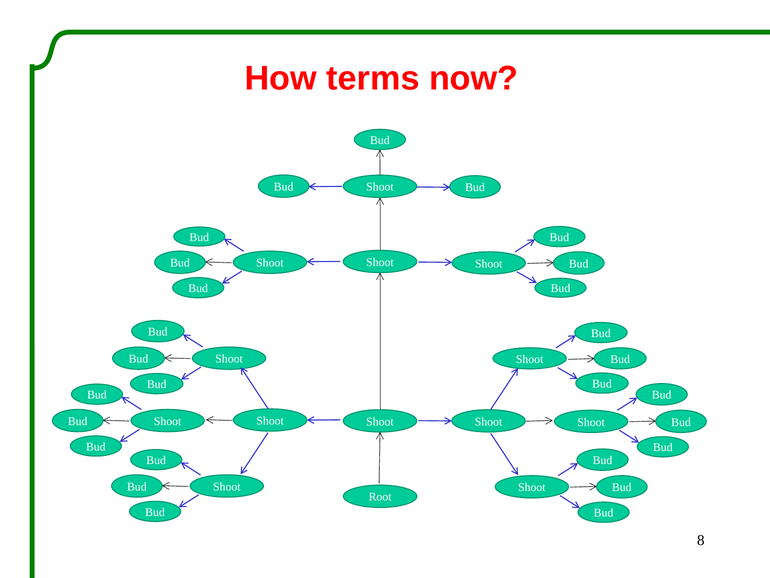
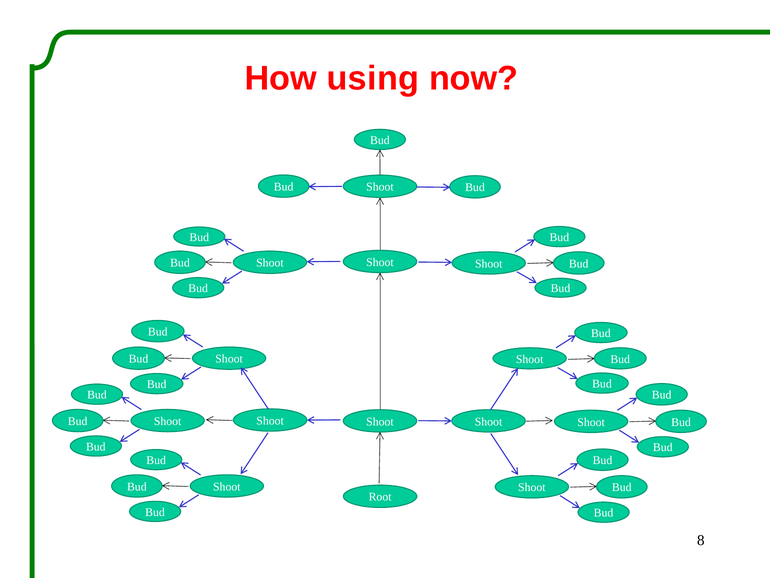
terms: terms -> using
